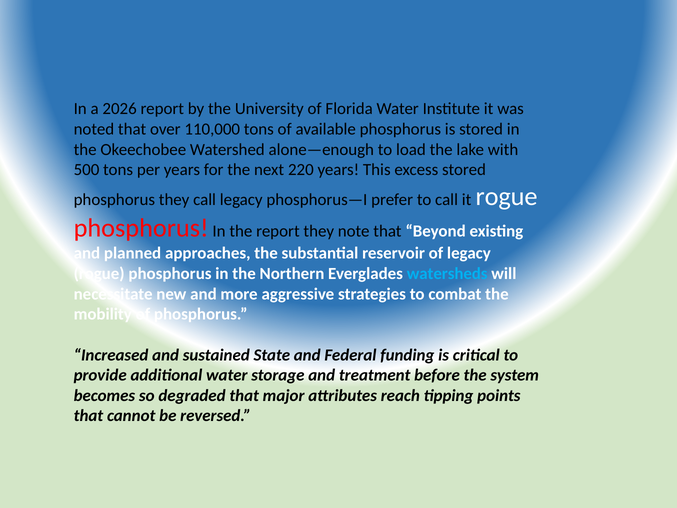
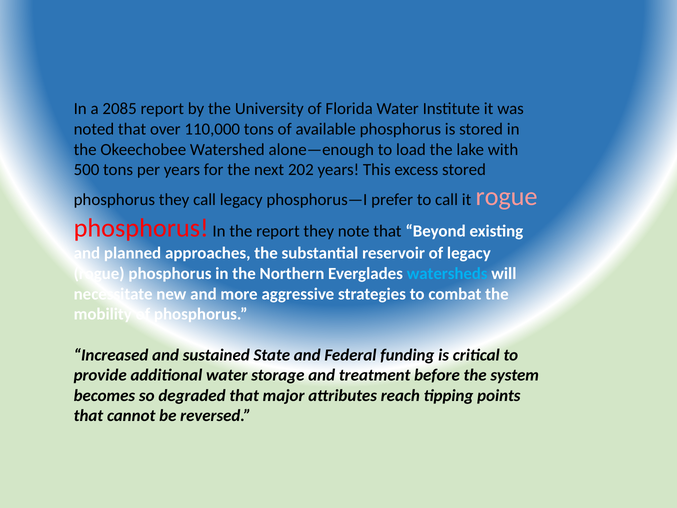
2026: 2026 -> 2085
220: 220 -> 202
rogue at (507, 196) colour: white -> pink
